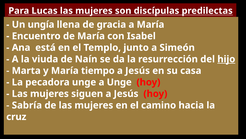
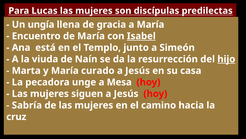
Isabel underline: none -> present
tiempo: tiempo -> curado
a Unge: Unge -> Mesa
